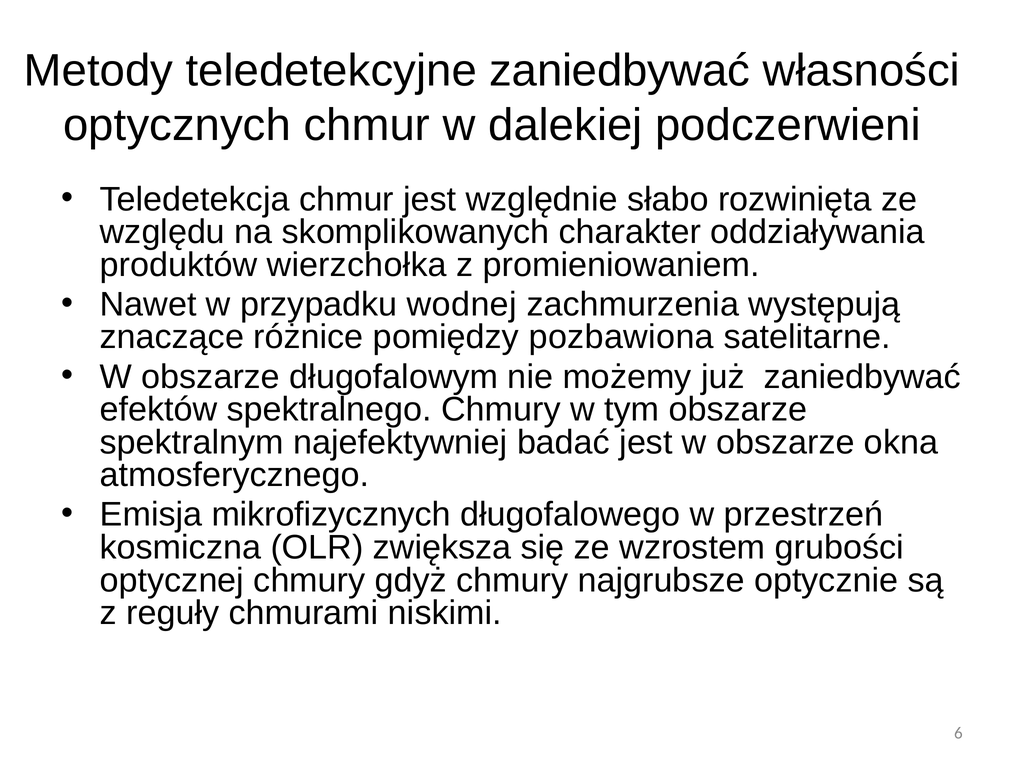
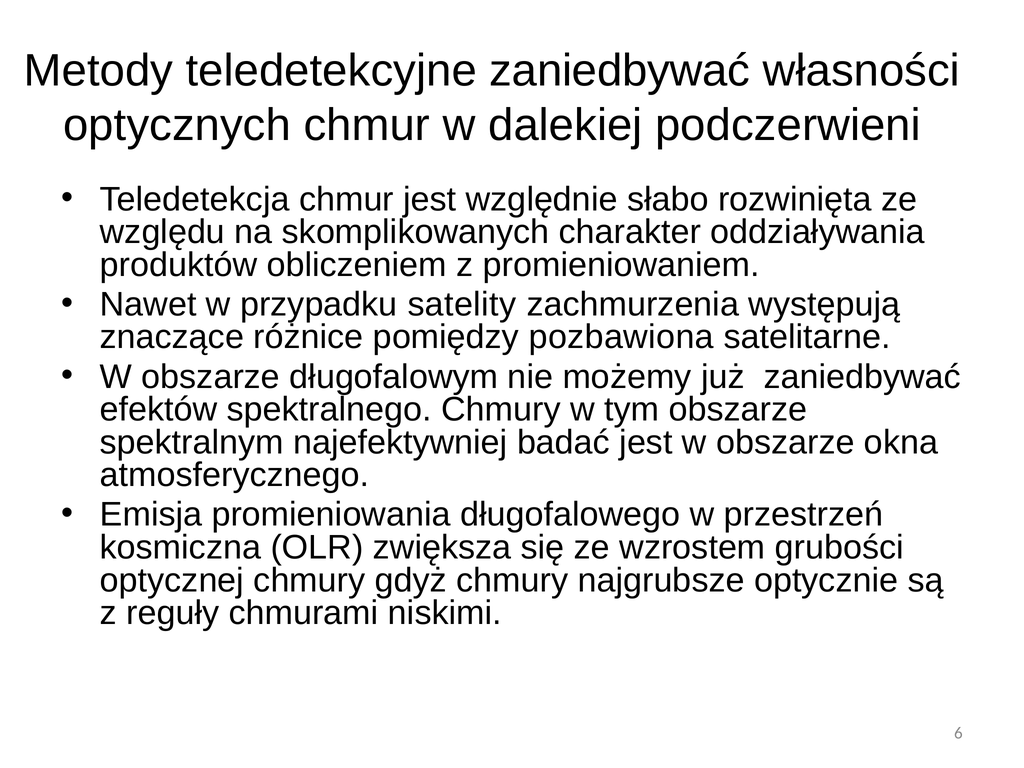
wierzchołka: wierzchołka -> obliczeniem
wodnej: wodnej -> satelity
mikrofizycznych: mikrofizycznych -> promieniowania
